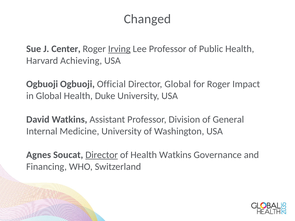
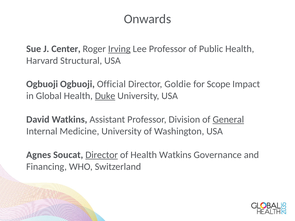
Changed: Changed -> Onwards
Achieving: Achieving -> Structural
Director Global: Global -> Goldie
for Roger: Roger -> Scope
Duke underline: none -> present
General underline: none -> present
